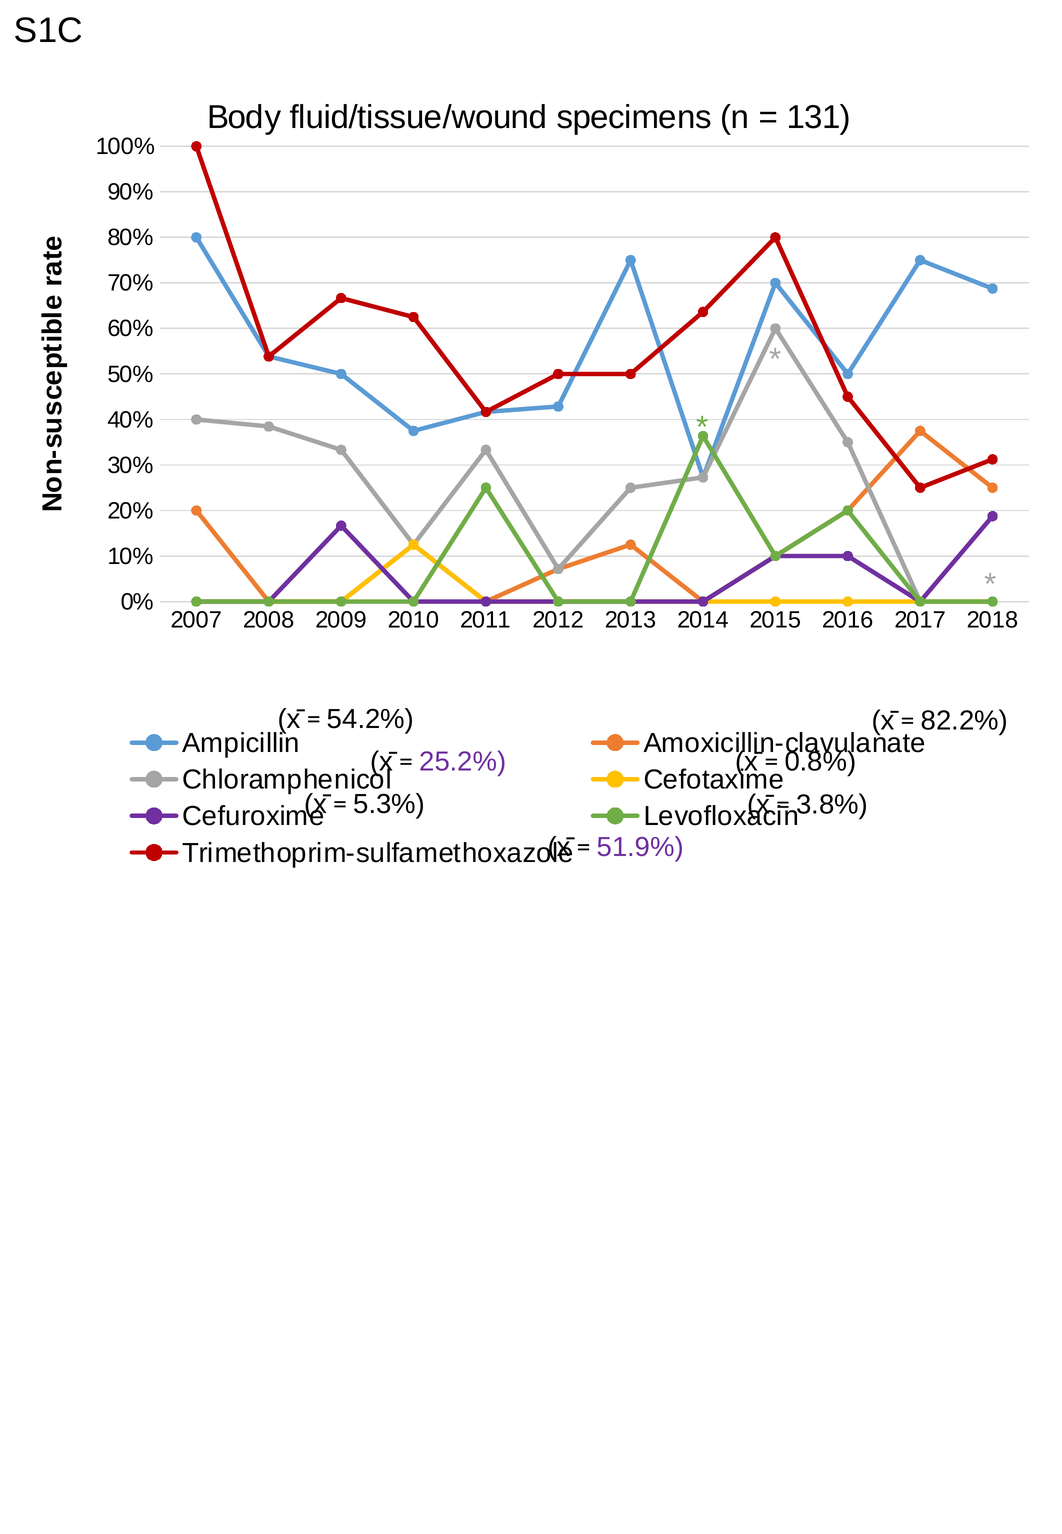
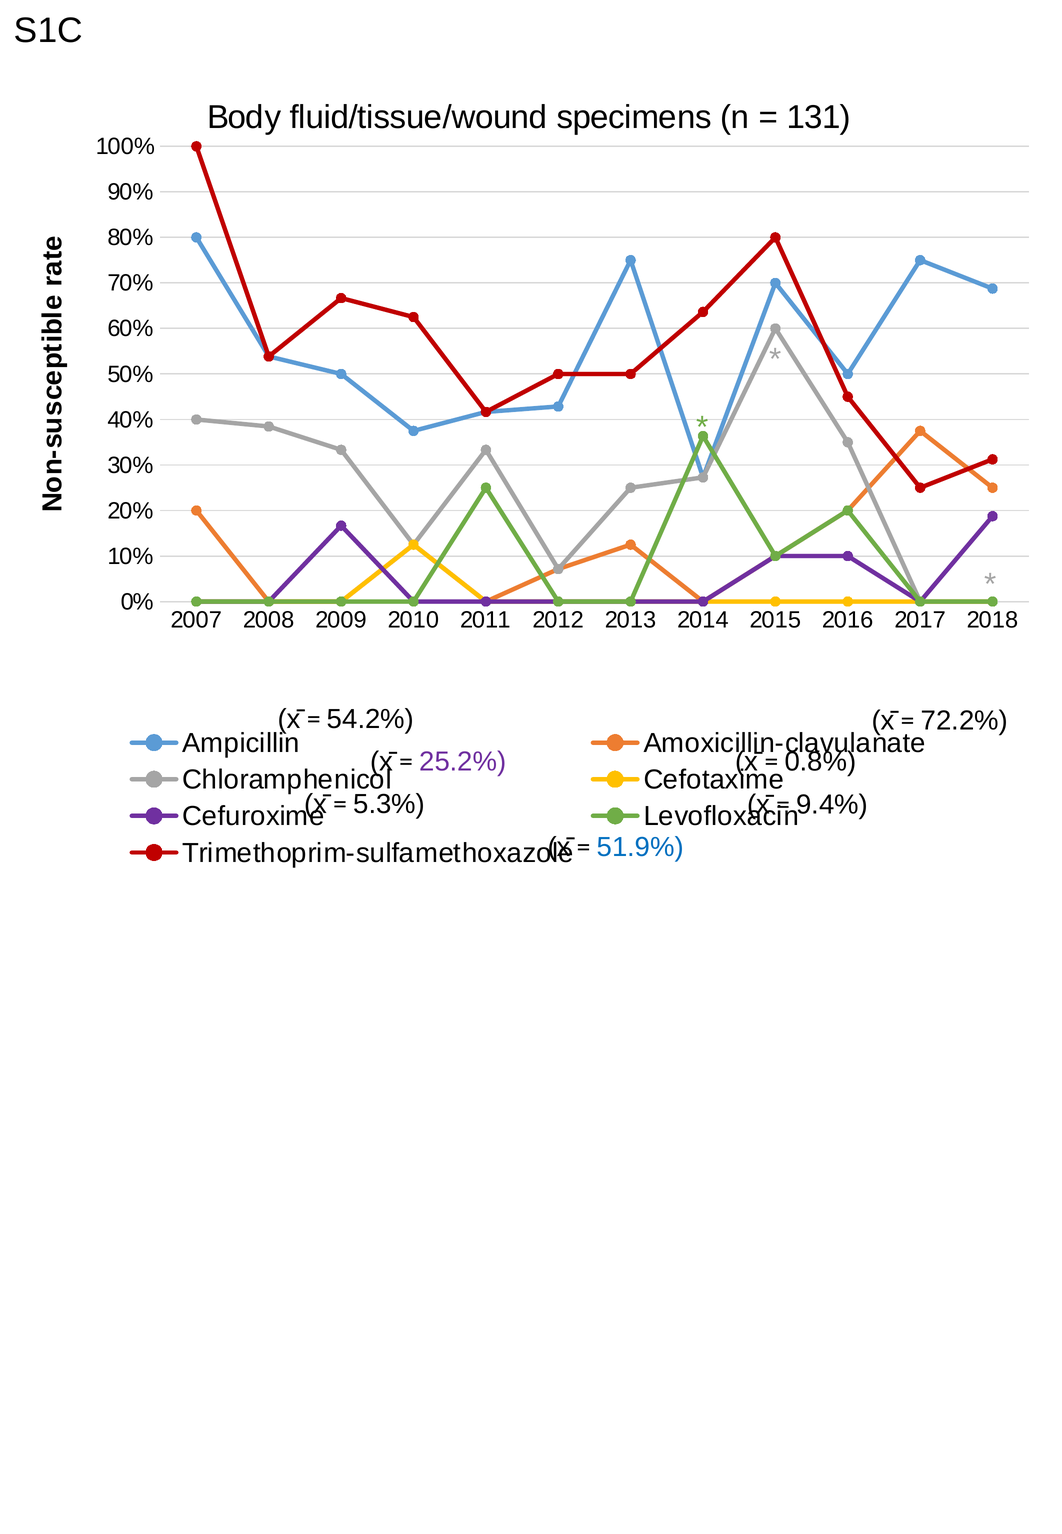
82.2%: 82.2% -> 72.2%
3.8%: 3.8% -> 9.4%
51.9% colour: purple -> blue
